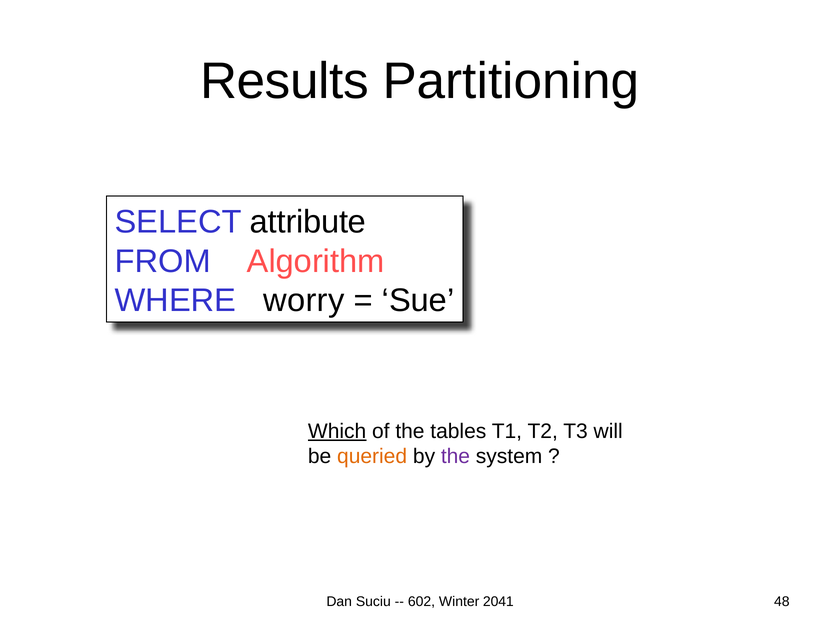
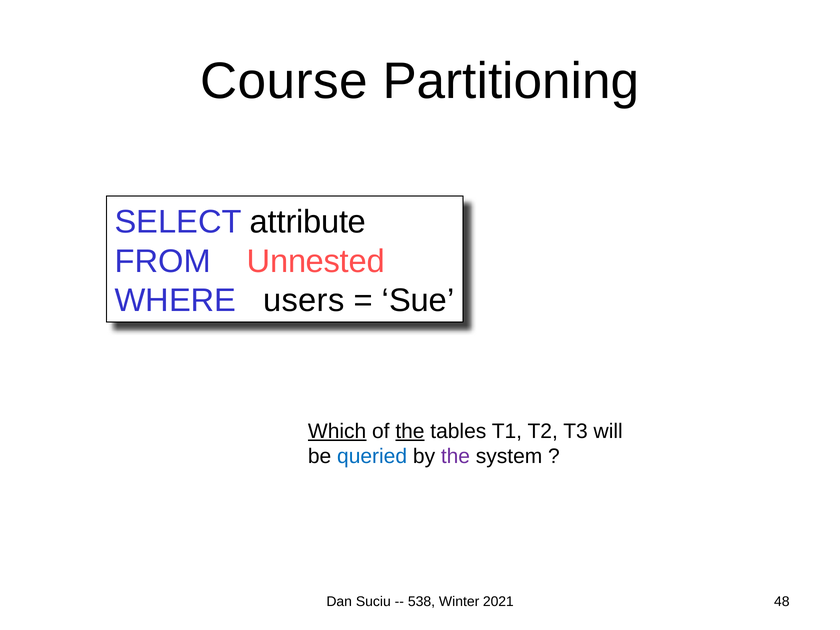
Results: Results -> Course
Algorithm: Algorithm -> Unnested
worry: worry -> users
the at (410, 431) underline: none -> present
queried colour: orange -> blue
602: 602 -> 538
2041: 2041 -> 2021
